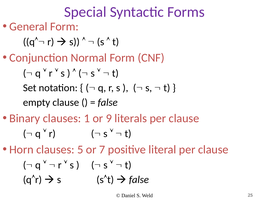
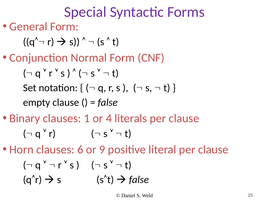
9: 9 -> 4
5: 5 -> 6
7: 7 -> 9
